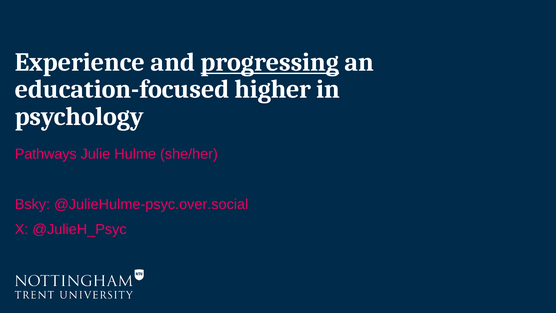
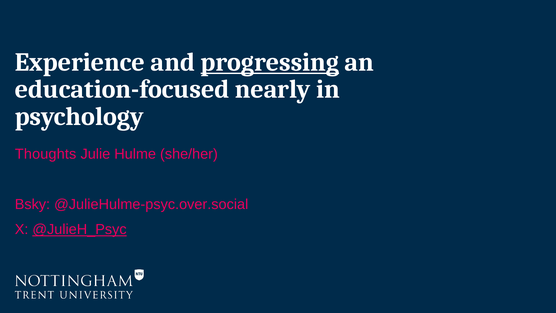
higher: higher -> nearly
Pathways: Pathways -> Thoughts
@JulieH_Psyc underline: none -> present
